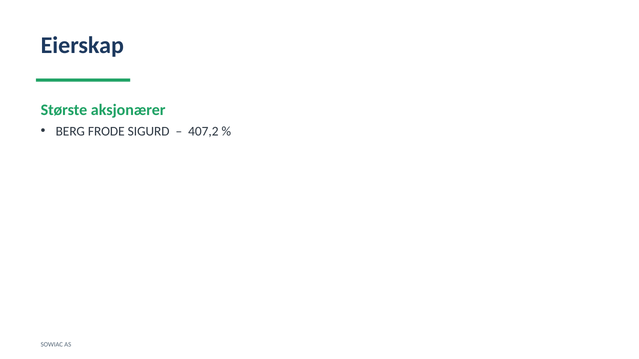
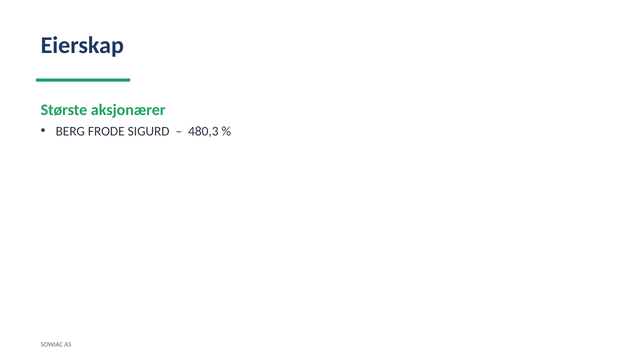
407,2: 407,2 -> 480,3
